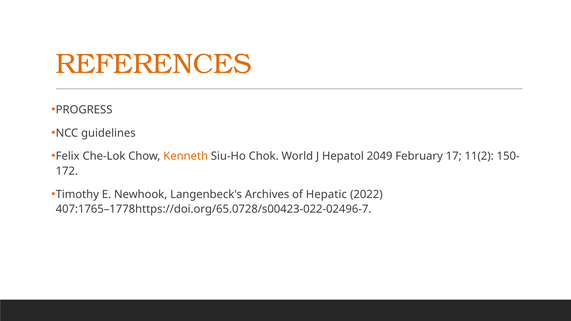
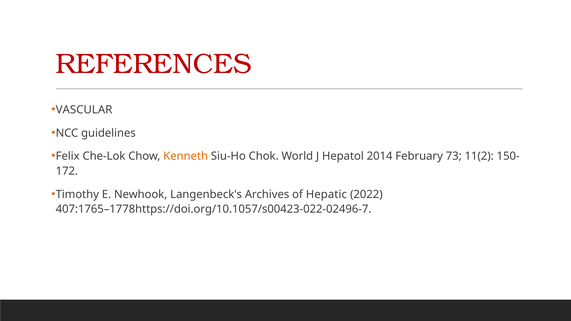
REFERENCES colour: orange -> red
PROGRESS: PROGRESS -> VASCULAR
2049: 2049 -> 2014
17: 17 -> 73
407:1765–1778https://doi.org/65.0728/s00423-022-02496-7: 407:1765–1778https://doi.org/65.0728/s00423-022-02496-7 -> 407:1765–1778https://doi.org/10.1057/s00423-022-02496-7
